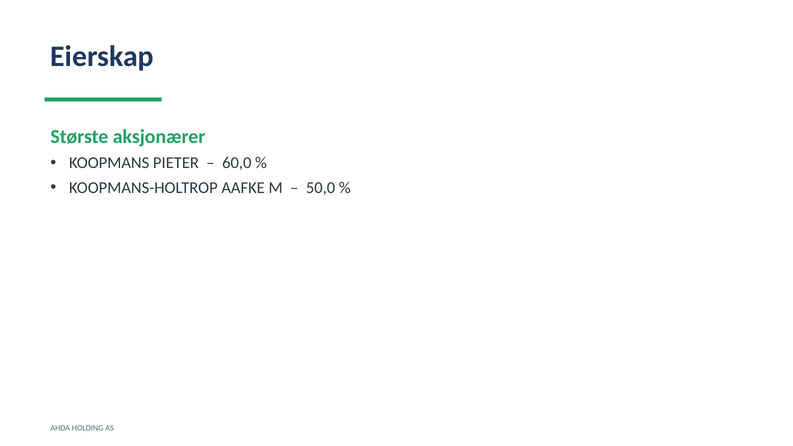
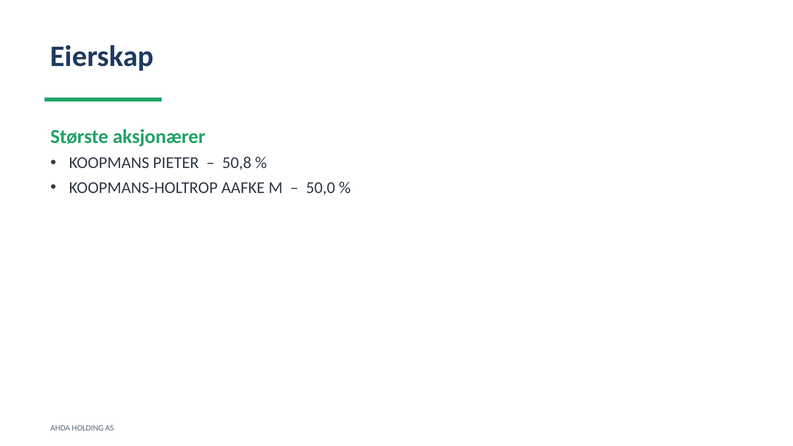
60,0: 60,0 -> 50,8
